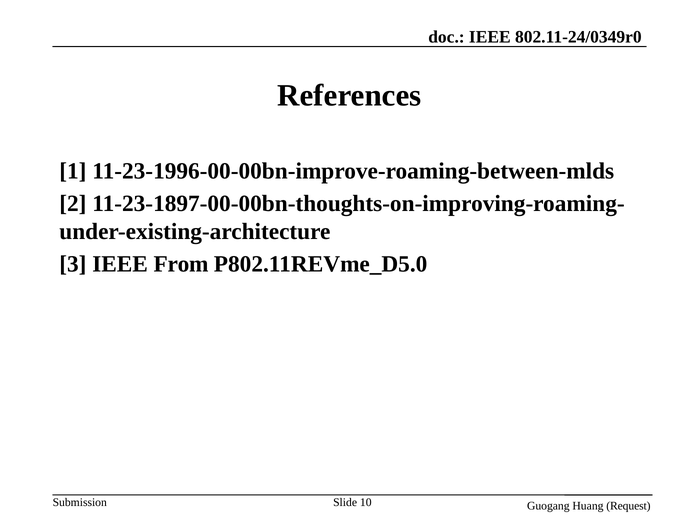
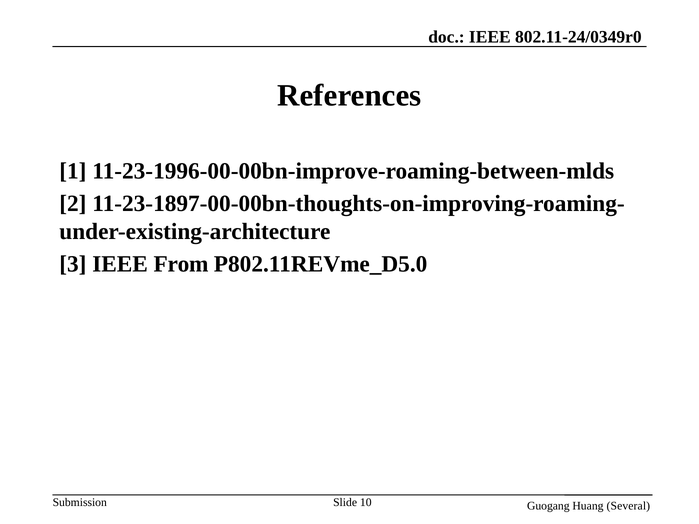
Request: Request -> Several
